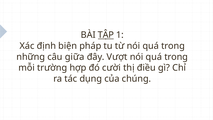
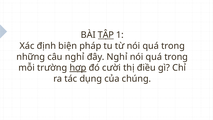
câu giữa: giữa -> nghỉ
đây Vượt: Vượt -> Nghỉ
hợp underline: none -> present
